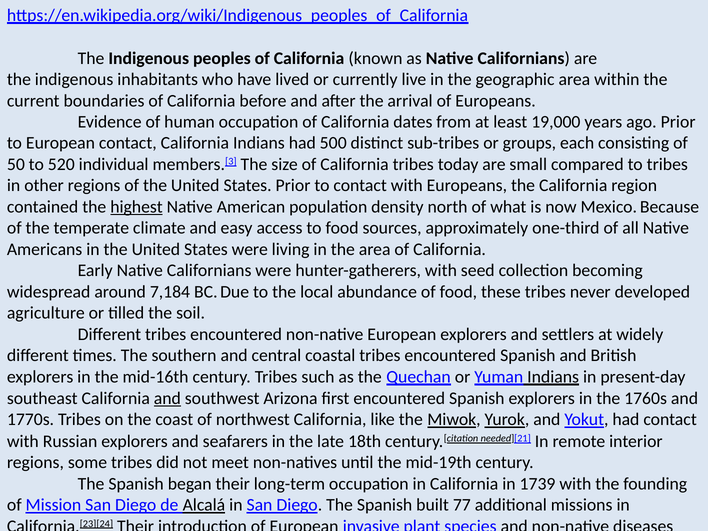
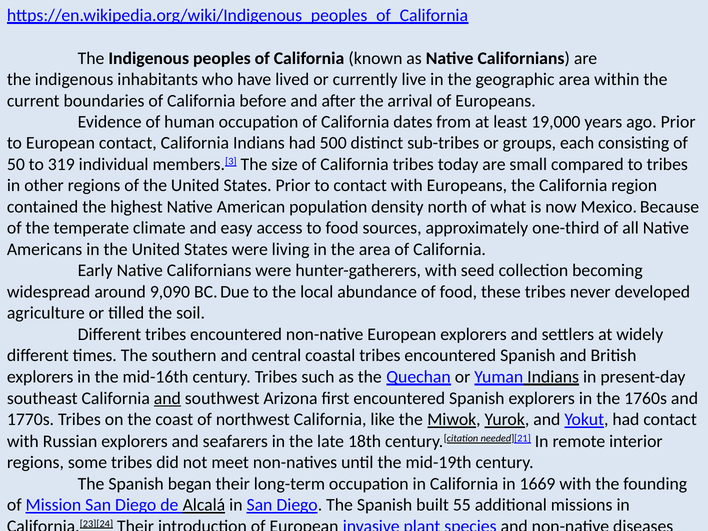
520: 520 -> 319
highest underline: present -> none
7,184: 7,184 -> 9,090
1739: 1739 -> 1669
77: 77 -> 55
